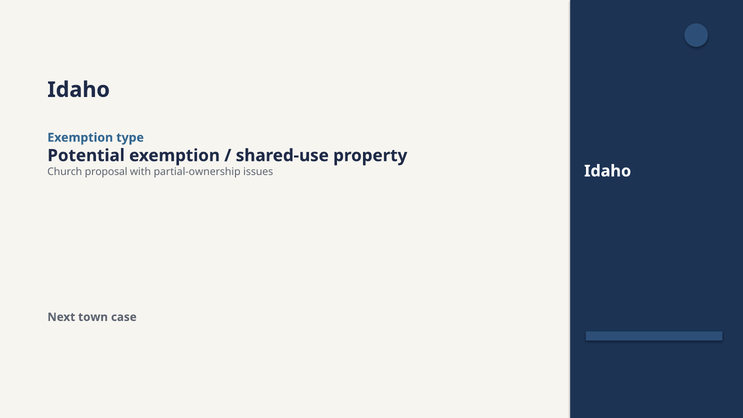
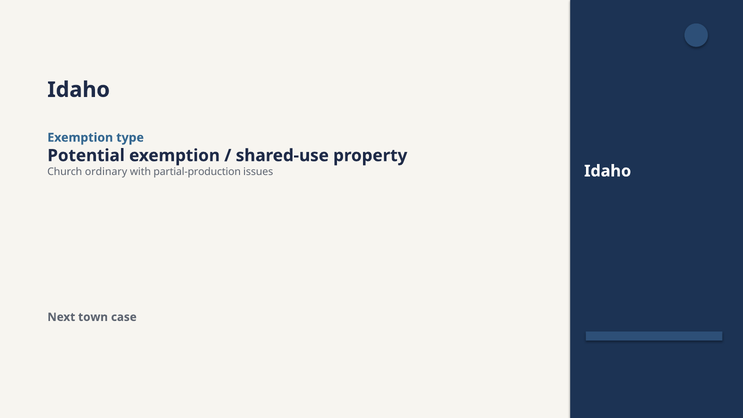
proposal: proposal -> ordinary
partial-ownership: partial-ownership -> partial-production
